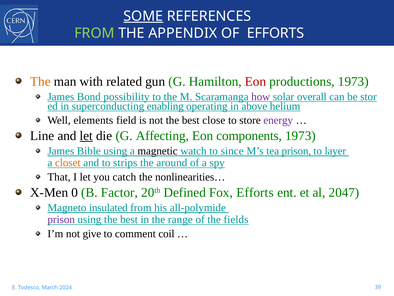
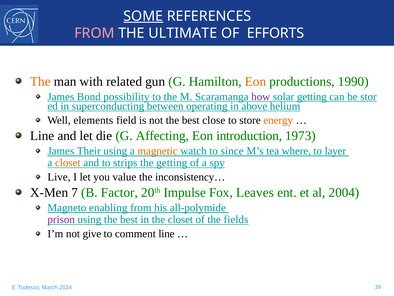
FROM at (94, 33) colour: light green -> pink
APPENDIX: APPENDIX -> ULTIMATE
Eon at (256, 81) colour: red -> orange
productions 1973: 1973 -> 1990
solar overall: overall -> getting
enabling: enabling -> between
energy colour: purple -> orange
let at (86, 136) underline: present -> none
components: components -> introduction
Bible: Bible -> Their
magnetic colour: black -> orange
tea prison: prison -> where
the around: around -> getting
That: That -> Live
catch: catch -> value
nonlinearities…: nonlinearities… -> inconsistency…
0: 0 -> 7
Defined: Defined -> Impulse
Fox Efforts: Efforts -> Leaves
2047: 2047 -> 2004
insulated: insulated -> enabling
the range: range -> closet
comment coil: coil -> line
